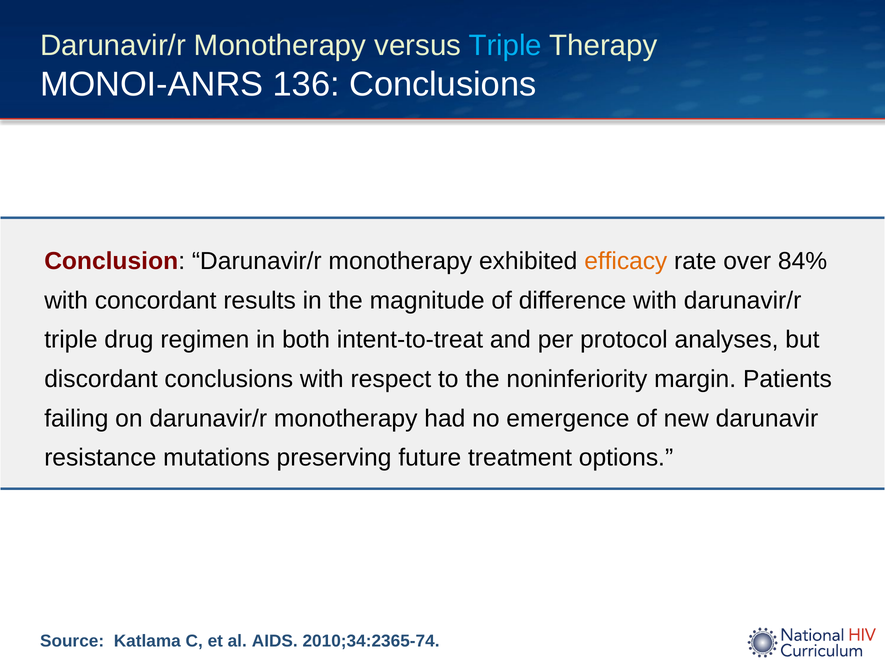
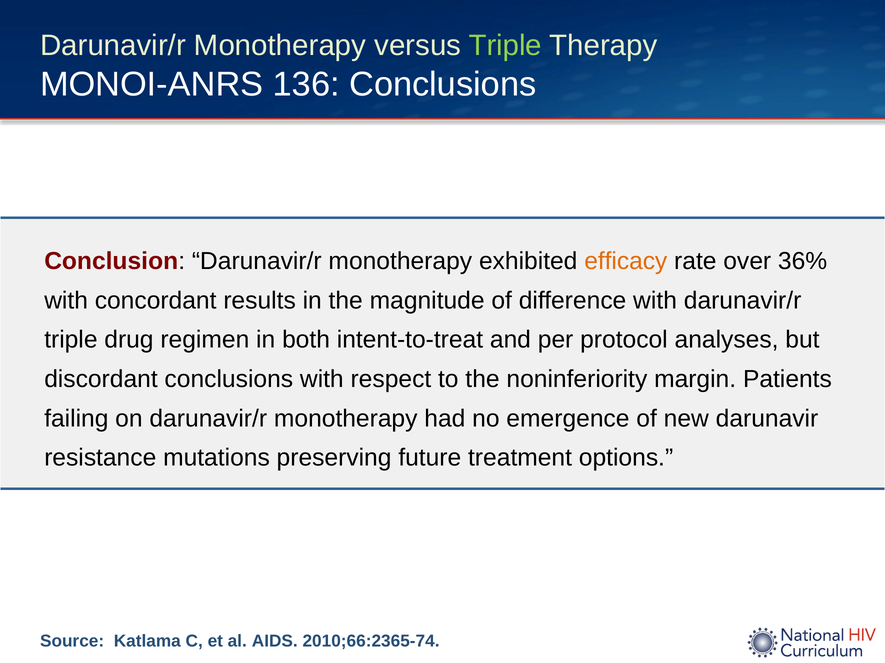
Triple at (505, 46) colour: light blue -> light green
84%: 84% -> 36%
2010;34:2365-74: 2010;34:2365-74 -> 2010;66:2365-74
